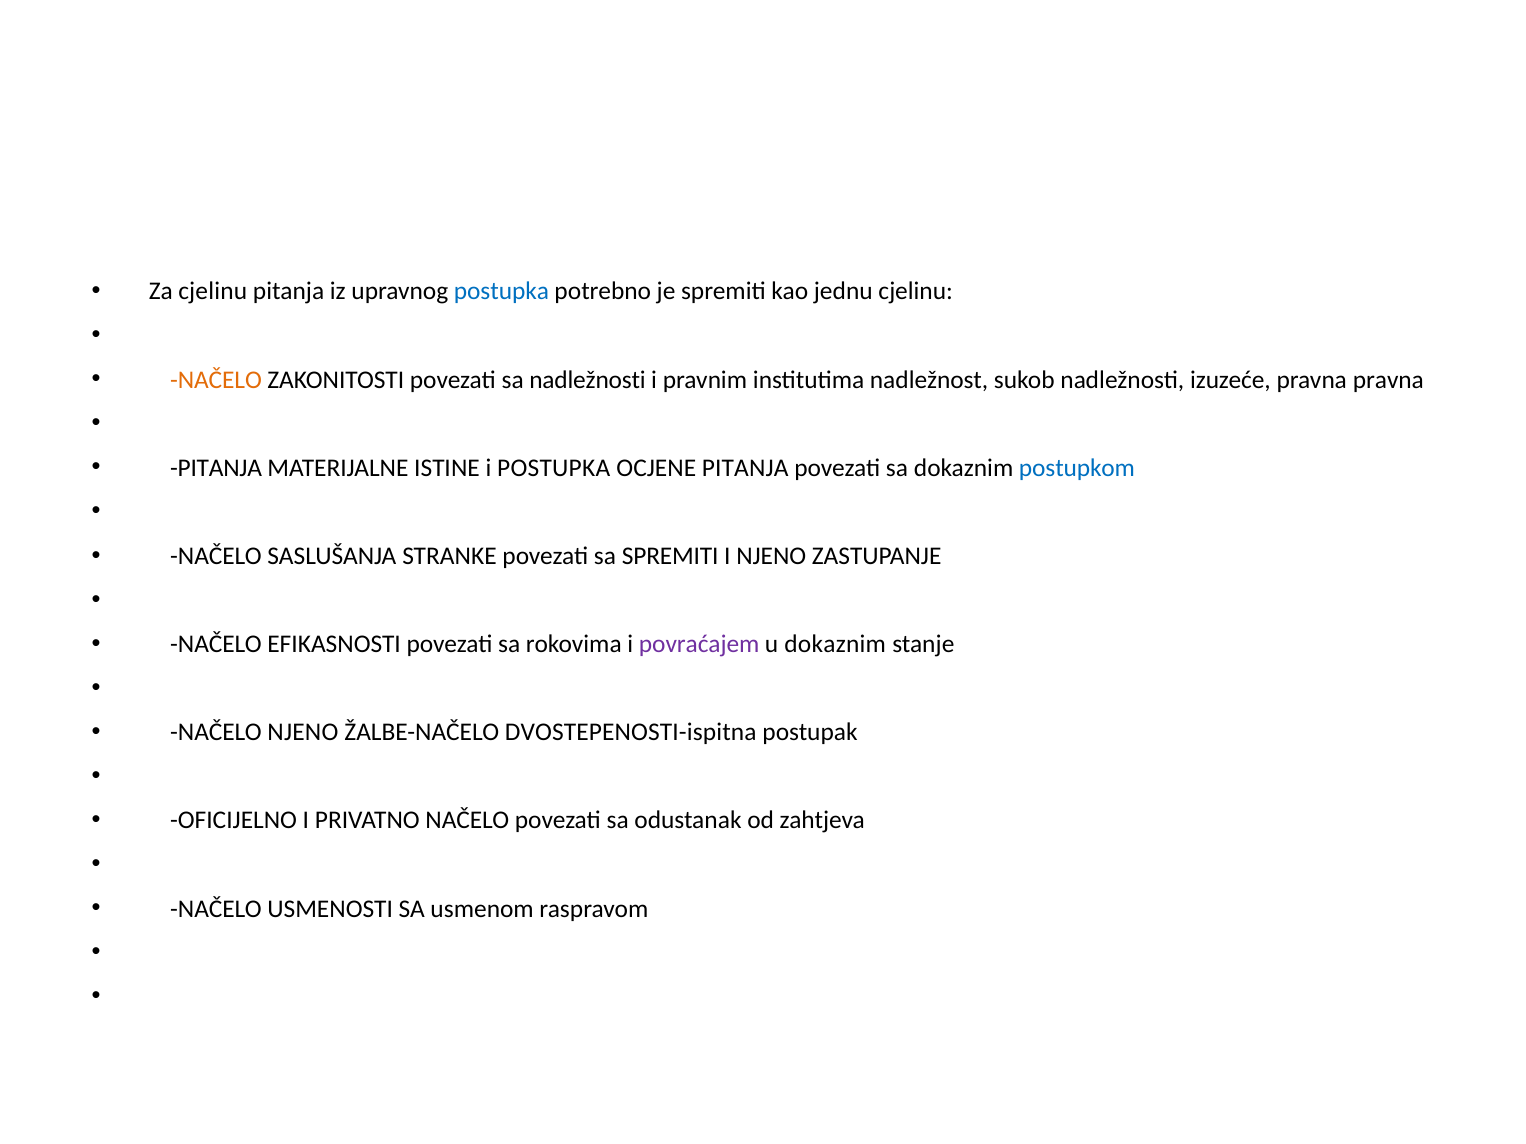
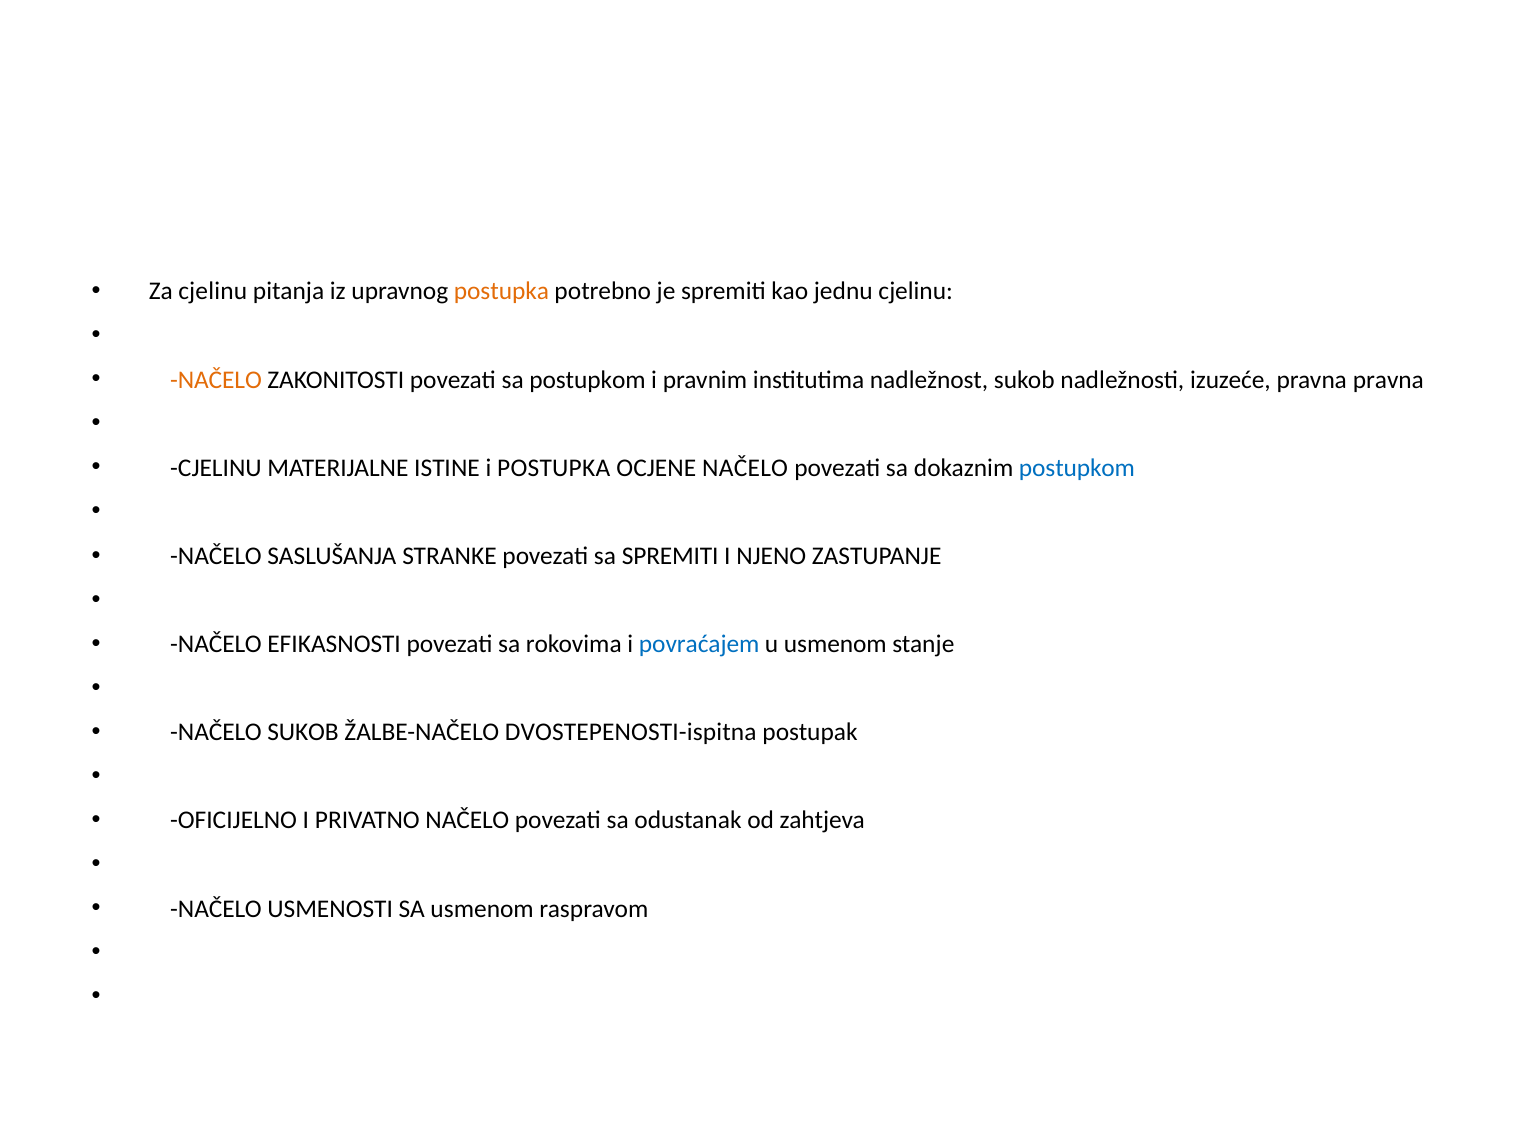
postupka at (501, 292) colour: blue -> orange
sa nadležnosti: nadležnosti -> postupkom
PITANJA at (216, 468): PITANJA -> CJELINU
OCJENE PITANJA: PITANJA -> NAČELO
povraćajem colour: purple -> blue
u dokaznim: dokaznim -> usmenom
NAČELO NJENO: NJENO -> SUKOB
